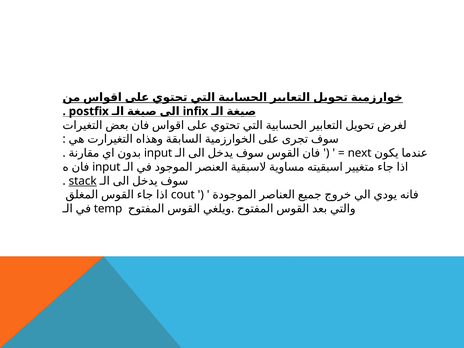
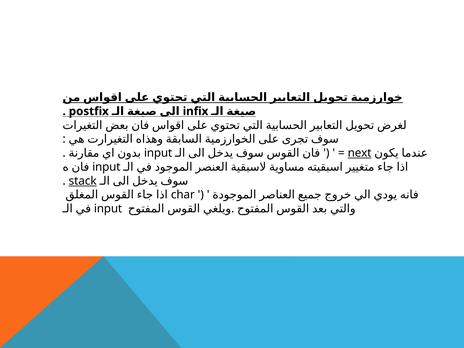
next underline: none -> present
cout: cout -> char
temp at (108, 209): temp -> input
